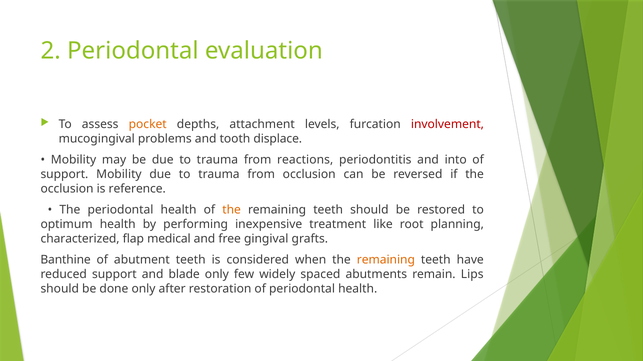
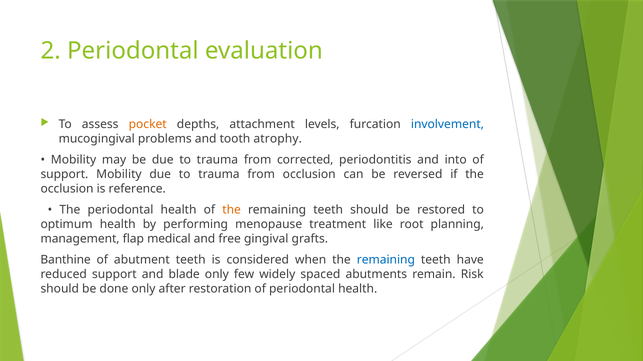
involvement colour: red -> blue
displace: displace -> atrophy
reactions: reactions -> corrected
inexpensive: inexpensive -> menopause
characterized: characterized -> management
remaining at (386, 260) colour: orange -> blue
Lips: Lips -> Risk
